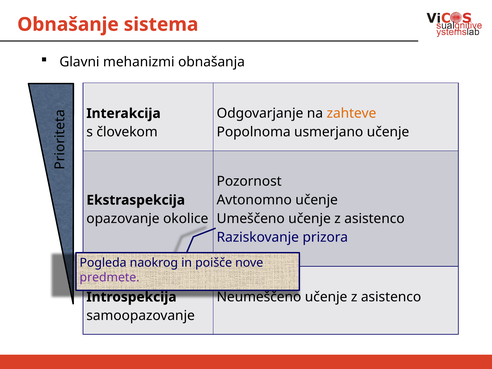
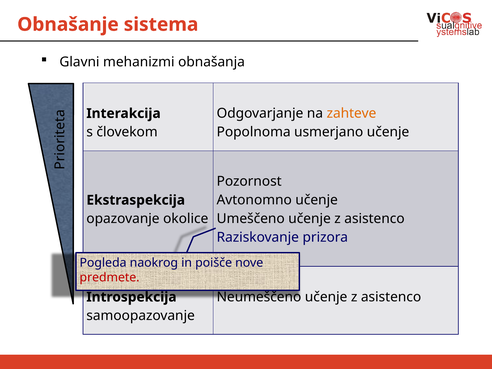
predmete colour: purple -> red
